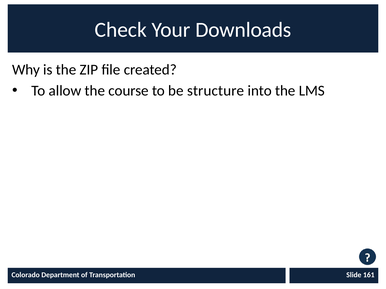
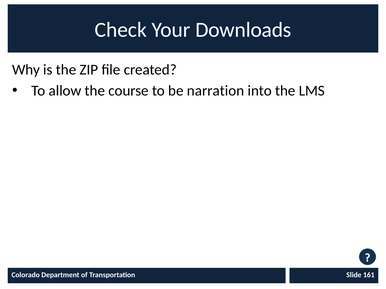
structure: structure -> narration
